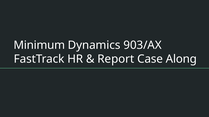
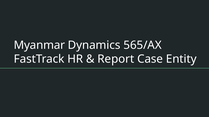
Minimum: Minimum -> Myanmar
903/AX: 903/AX -> 565/AX
Along: Along -> Entity
